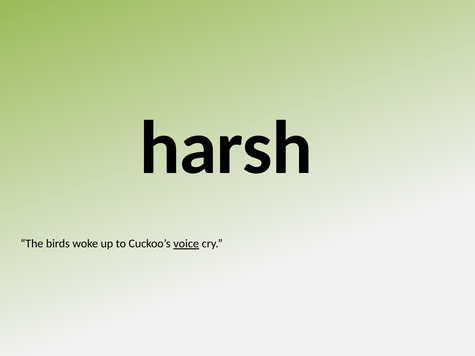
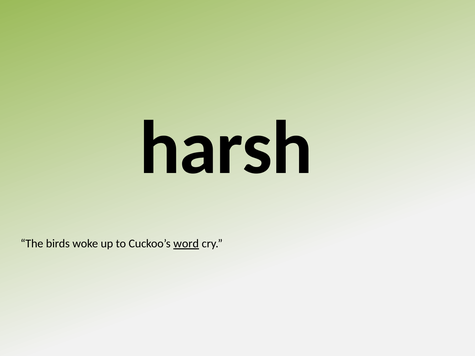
voice: voice -> word
